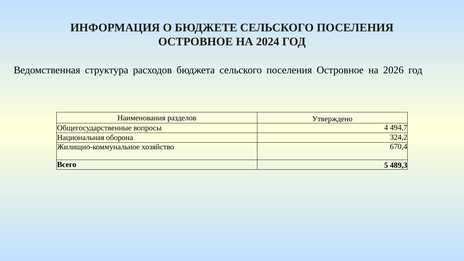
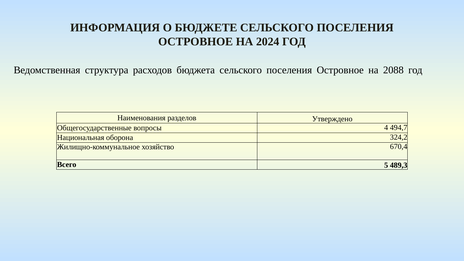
2026: 2026 -> 2088
